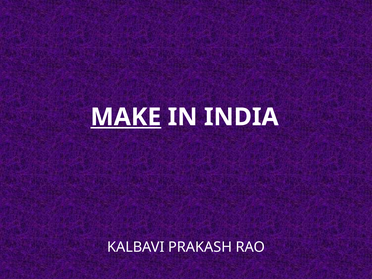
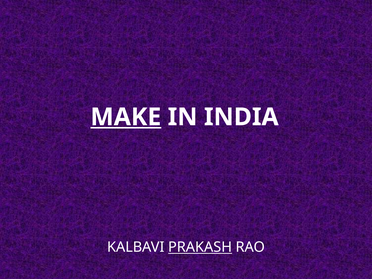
PRAKASH underline: none -> present
